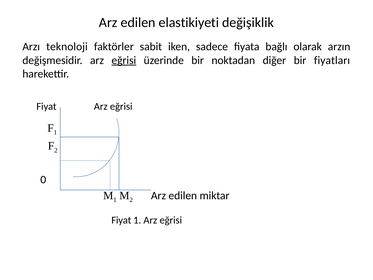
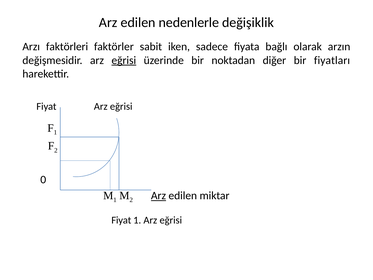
elastikiyeti: elastikiyeti -> nedenlerle
teknoloji: teknoloji -> faktörleri
Arz at (158, 195) underline: none -> present
